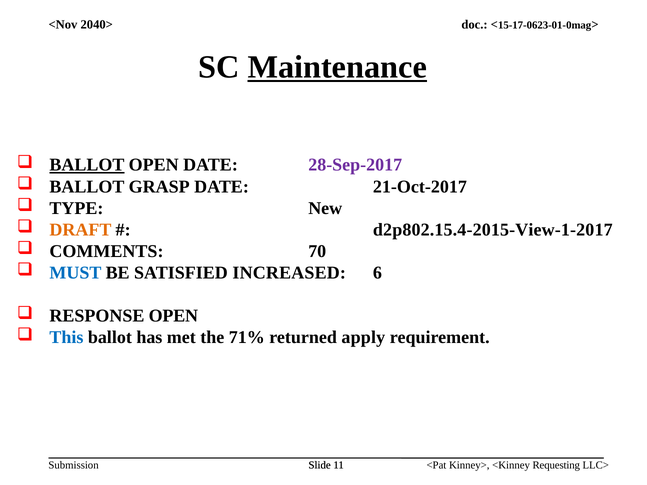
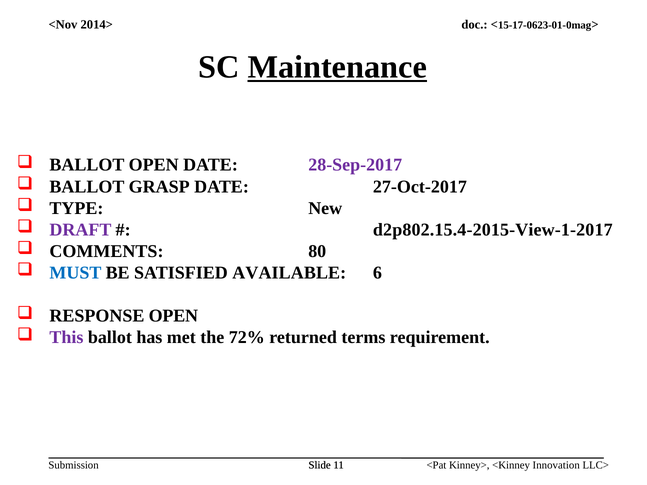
2040>: 2040> -> 2014>
BALLOT at (87, 165) underline: present -> none
21-Oct-2017: 21-Oct-2017 -> 27-Oct-2017
DRAFT colour: orange -> purple
70: 70 -> 80
INCREASED: INCREASED -> AVAILABLE
This colour: blue -> purple
71%: 71% -> 72%
apply: apply -> terms
Requesting: Requesting -> Innovation
